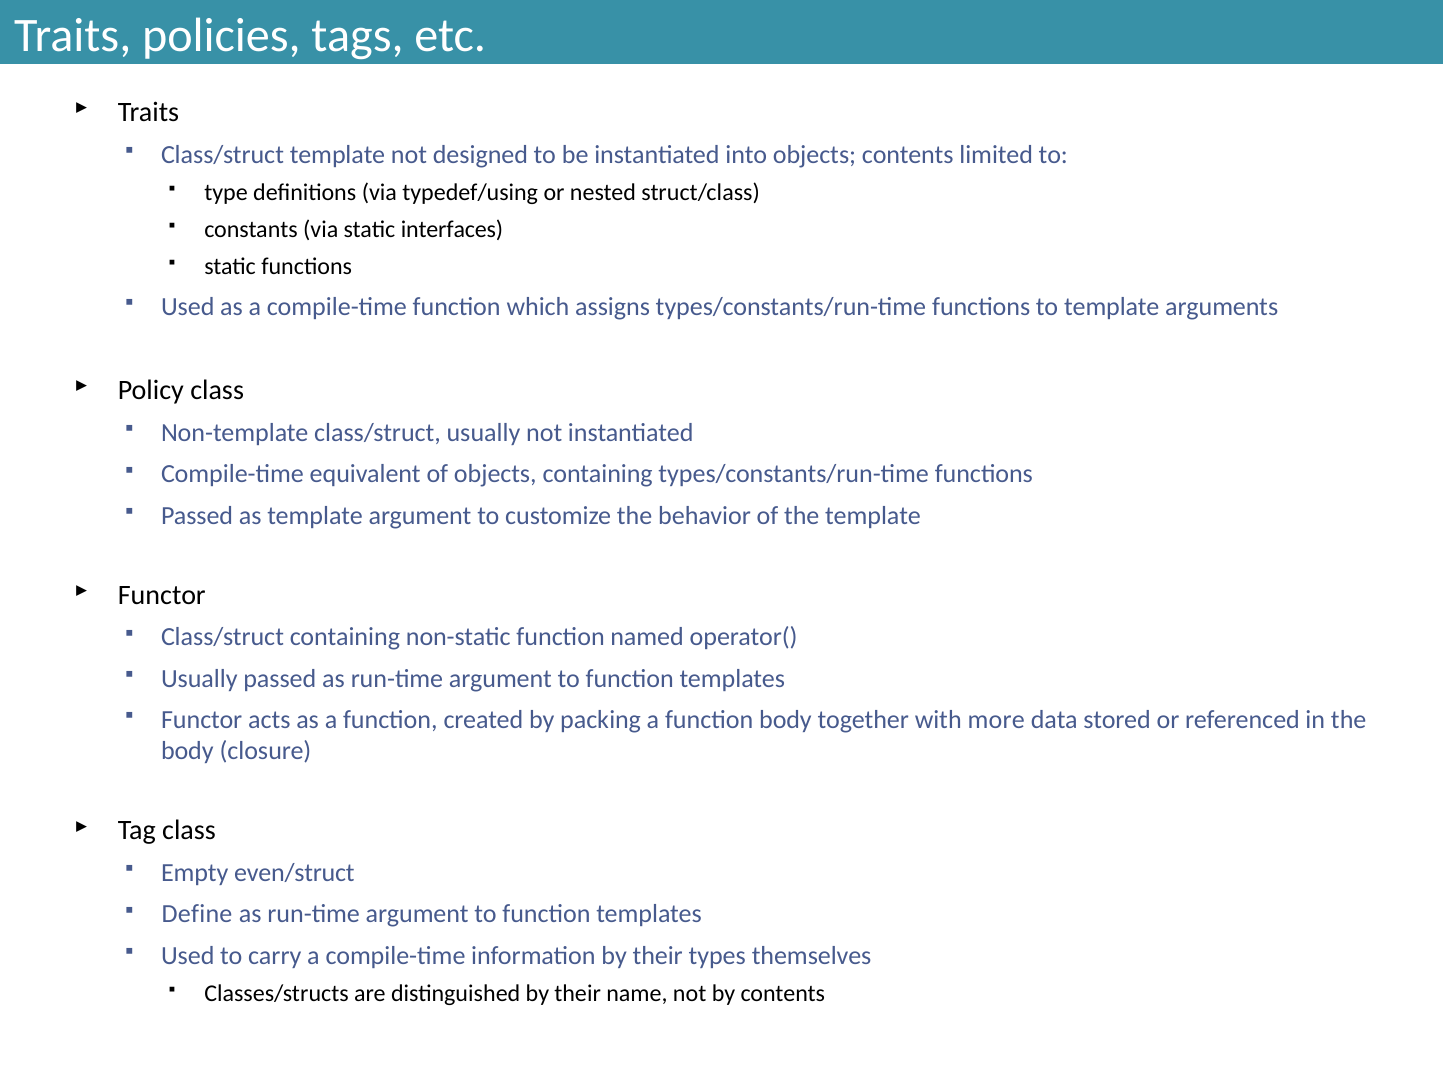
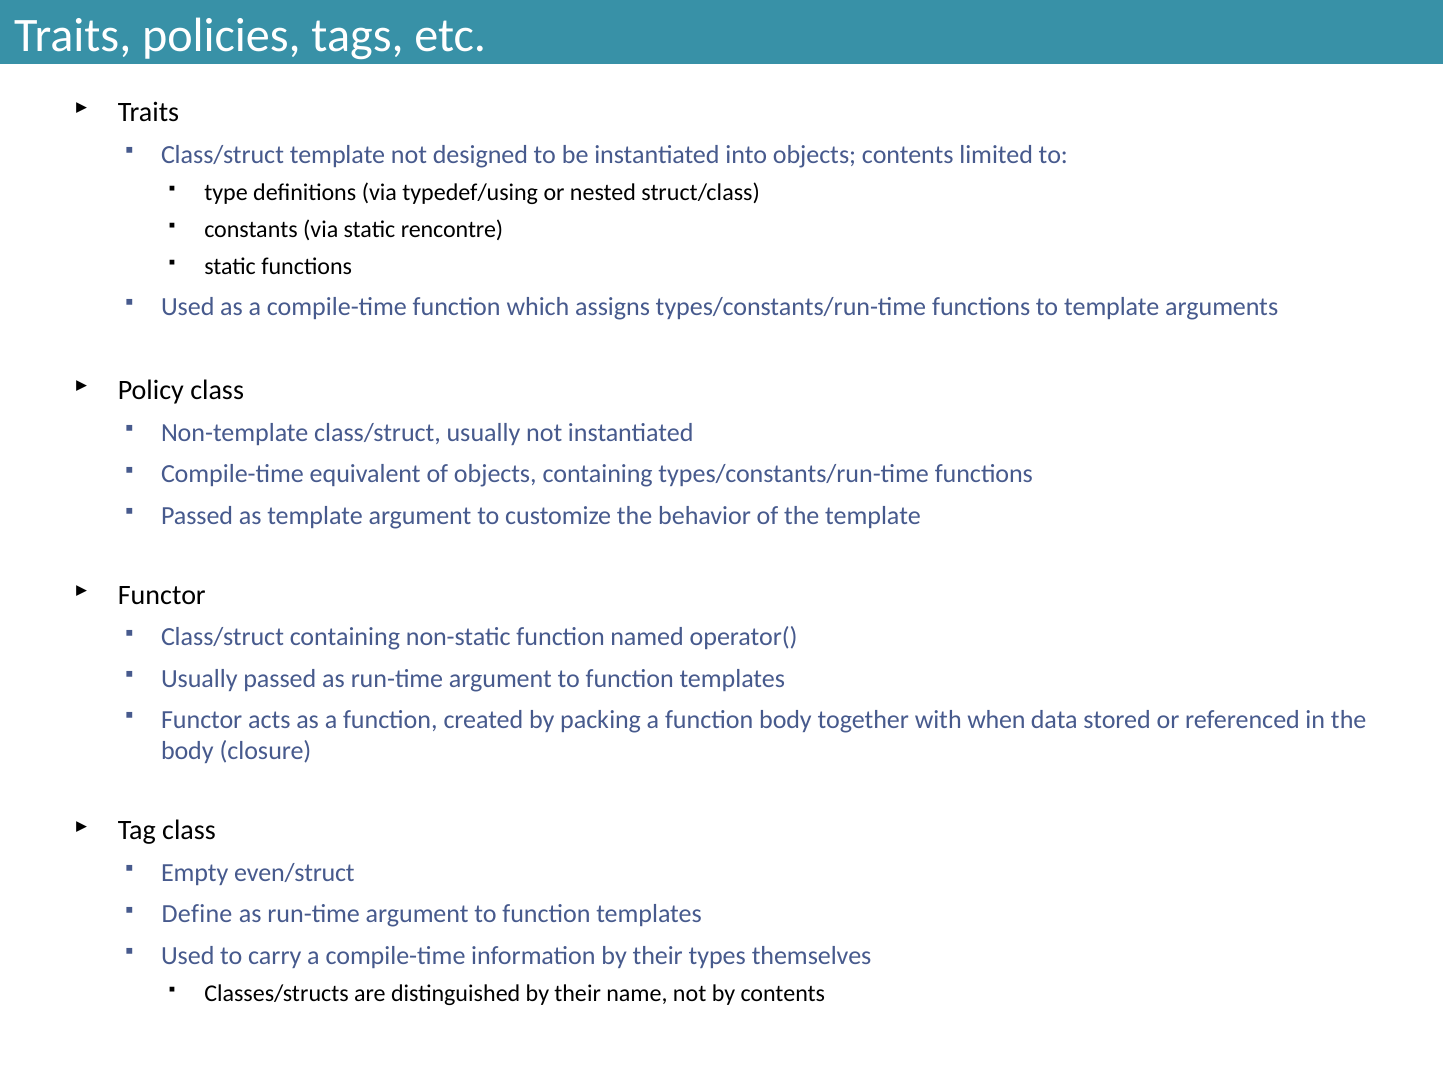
interfaces: interfaces -> rencontre
more: more -> when
